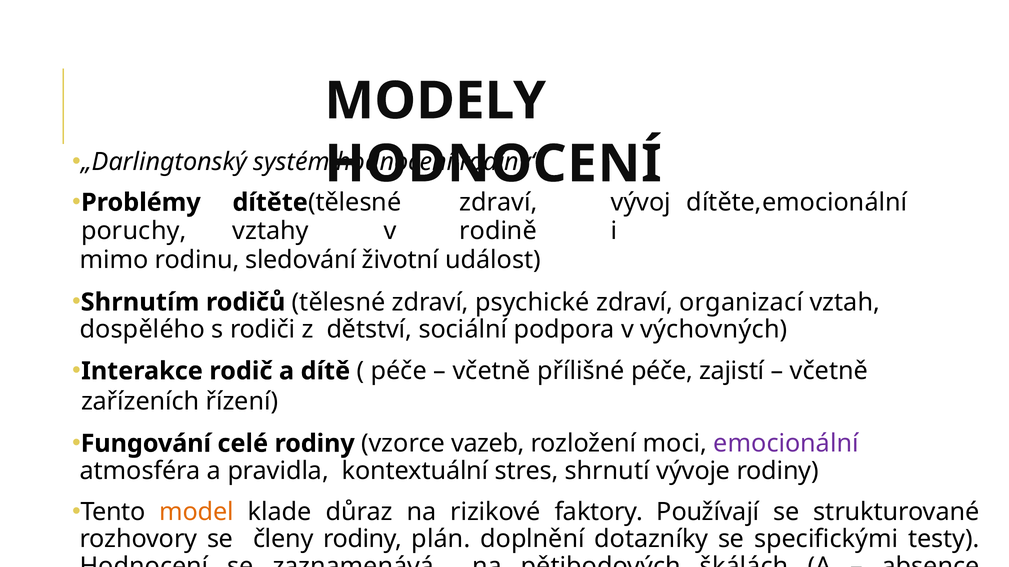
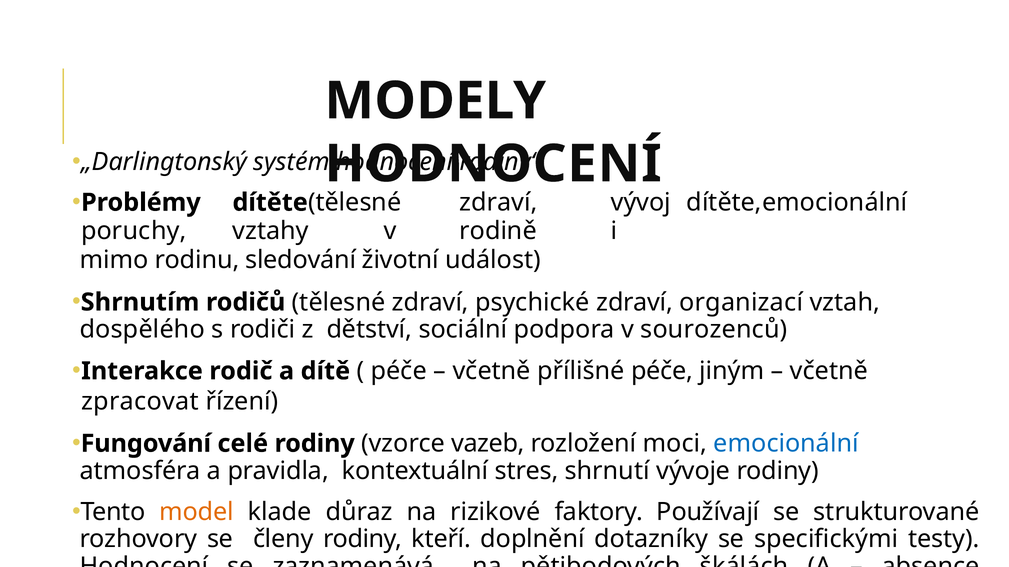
výchovných: výchovných -> sourozenců
zajistí: zajistí -> jiným
zařízeních: zařízeních -> zpracovat
emocionální colour: purple -> blue
plán: plán -> kteří
